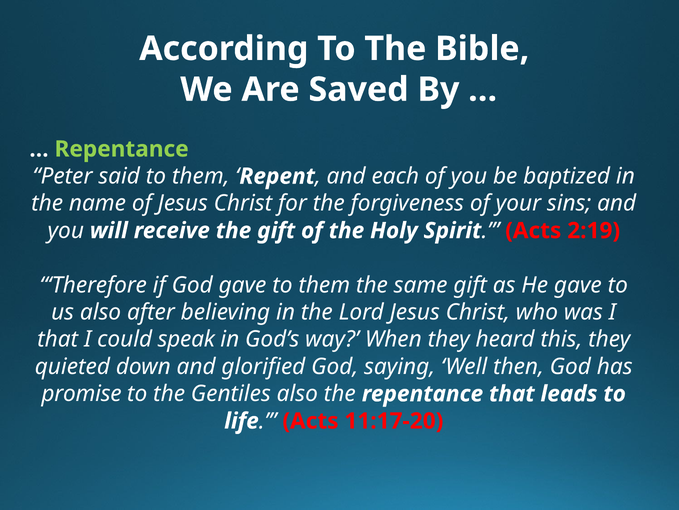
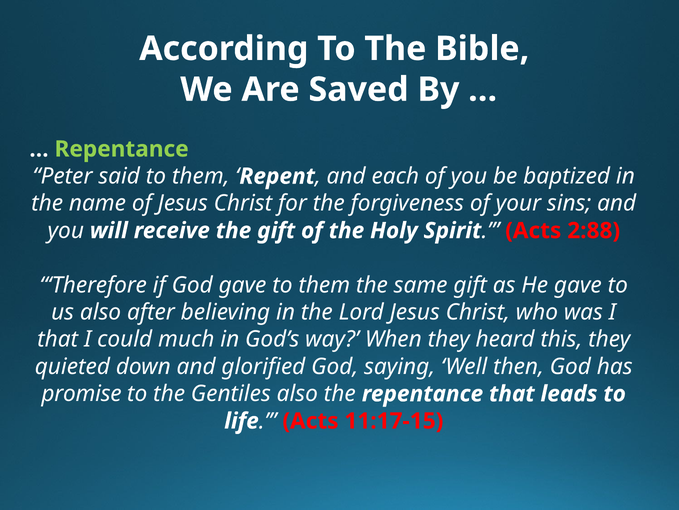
2:19: 2:19 -> 2:88
speak: speak -> much
11:17-20: 11:17-20 -> 11:17-15
